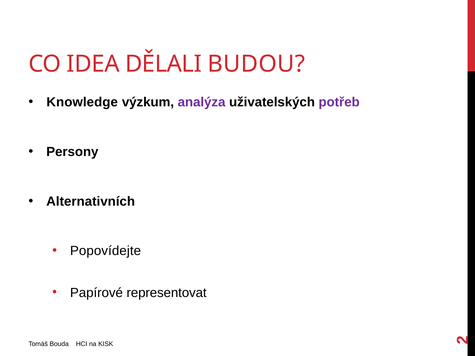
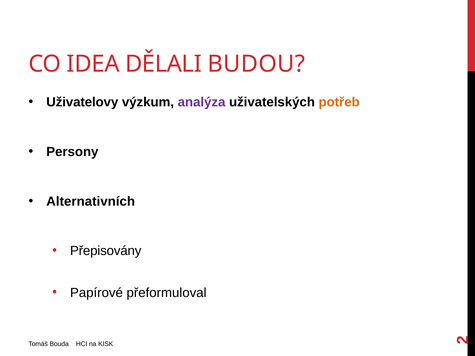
Knowledge: Knowledge -> Uživatelovy
potřeb colour: purple -> orange
Popovídejte: Popovídejte -> Přepisovány
representovat: representovat -> přeformuloval
